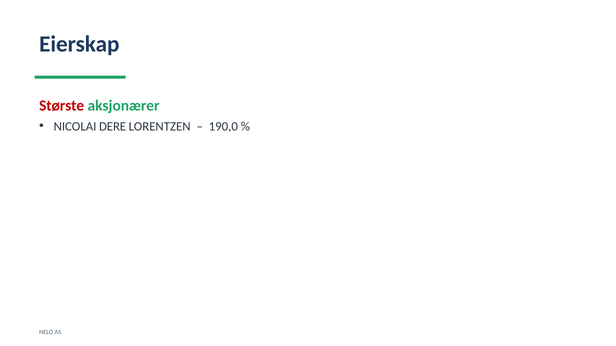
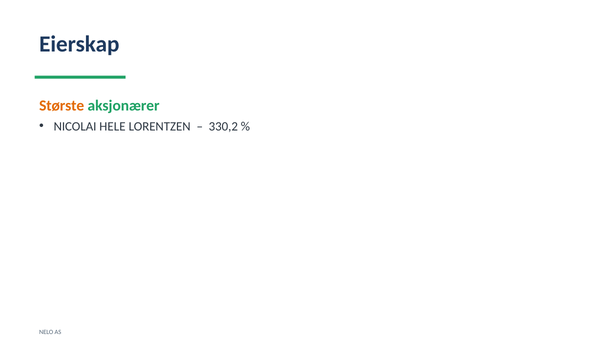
Største colour: red -> orange
DERE: DERE -> HELE
190,0: 190,0 -> 330,2
